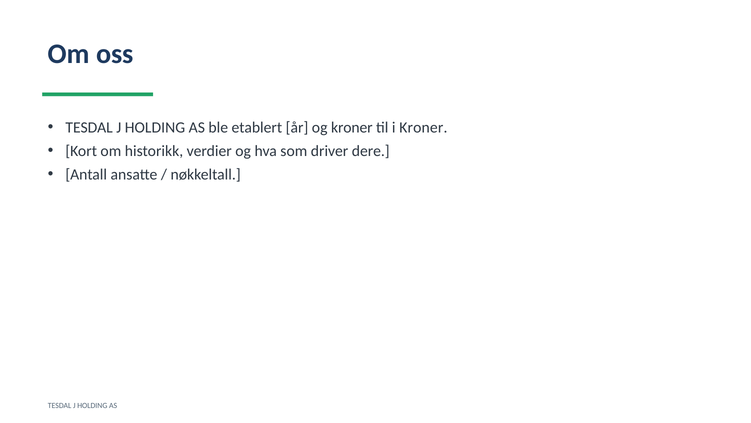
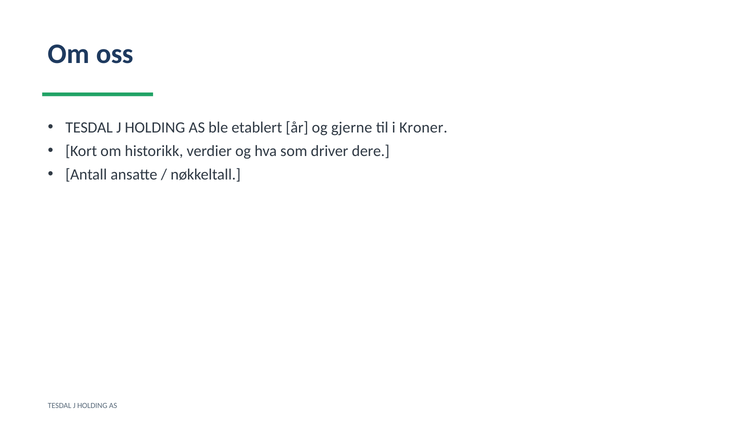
og kroner: kroner -> gjerne
